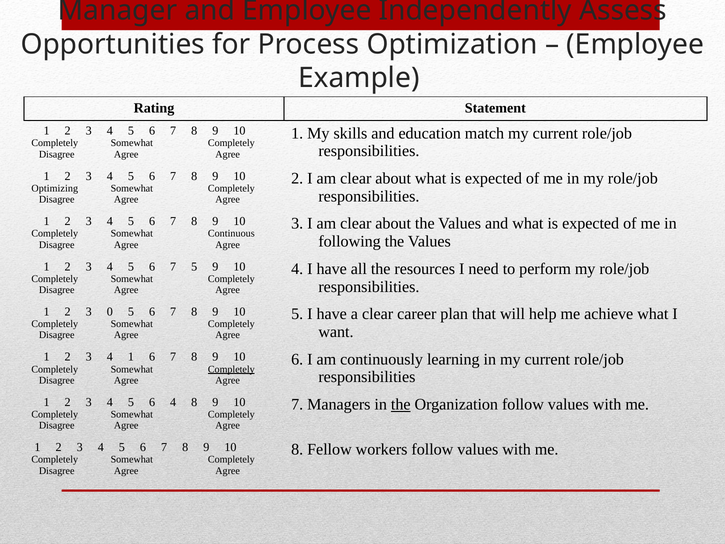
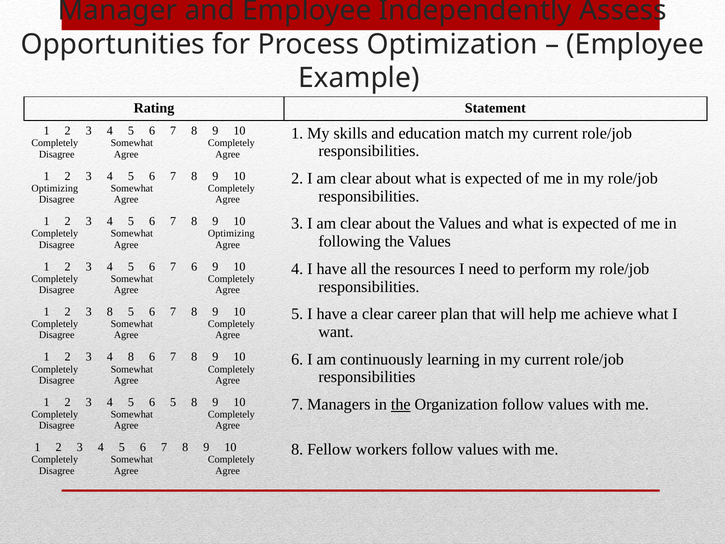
Somewhat Continuous: Continuous -> Optimizing
7 5: 5 -> 6
3 0: 0 -> 8
4 1: 1 -> 8
Completely at (231, 369) underline: present -> none
6 4: 4 -> 5
